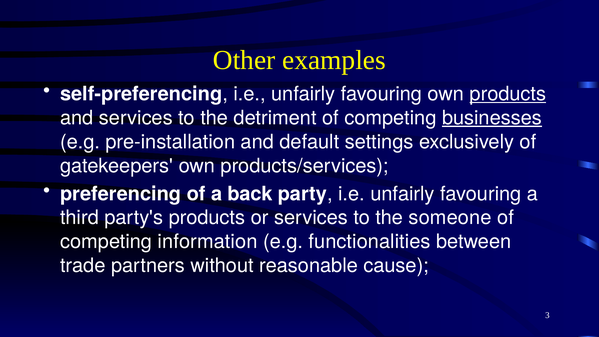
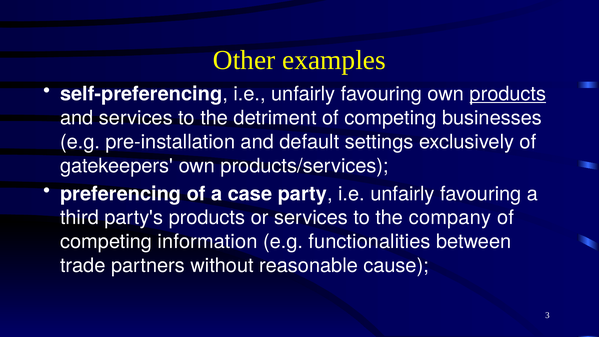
businesses underline: present -> none
back: back -> case
someone: someone -> company
